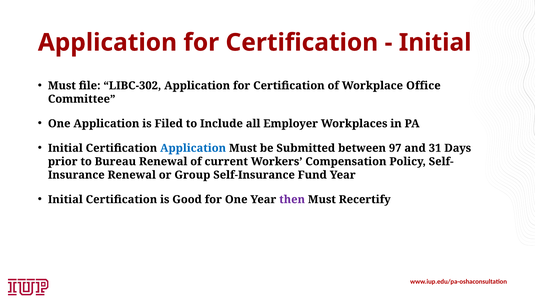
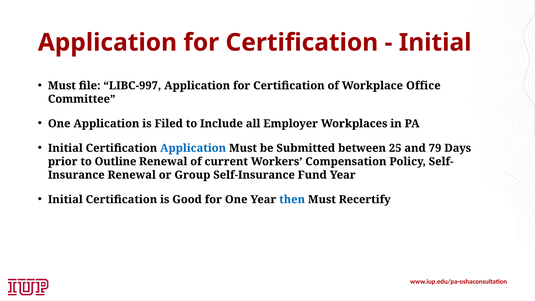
LIBC-302: LIBC-302 -> LIBC-997
97: 97 -> 25
31: 31 -> 79
Bureau: Bureau -> Outline
then colour: purple -> blue
